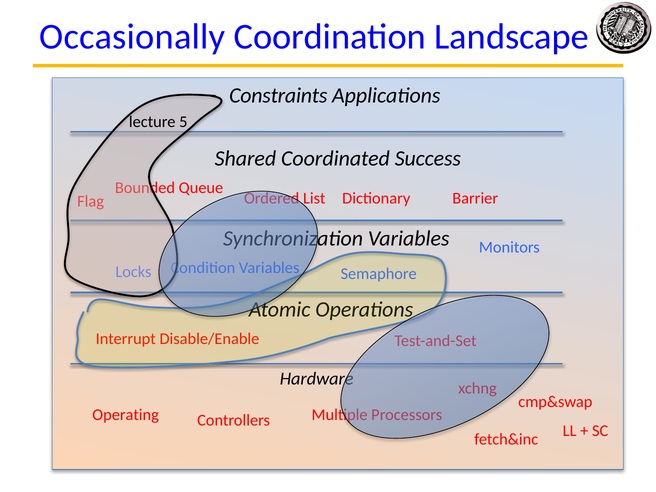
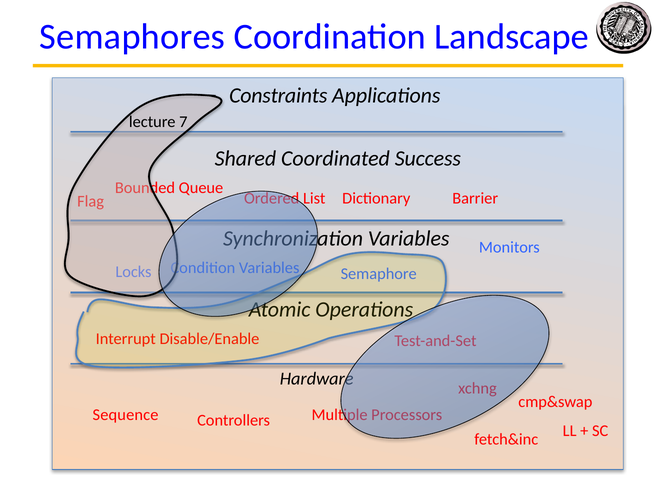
Occasionally: Occasionally -> Semaphores
5: 5 -> 7
Operating: Operating -> Sequence
